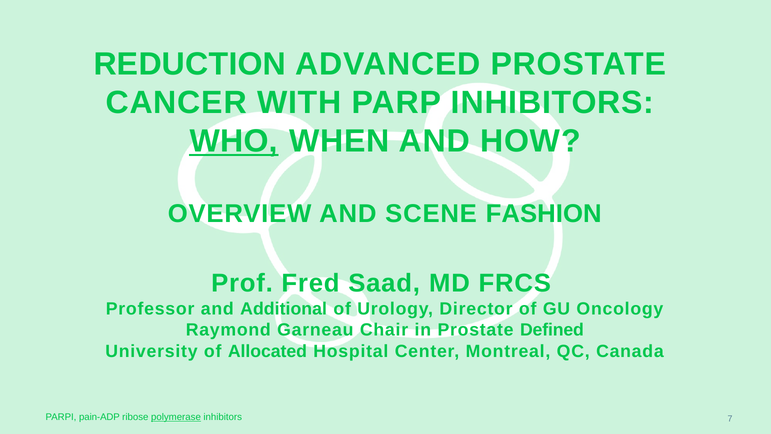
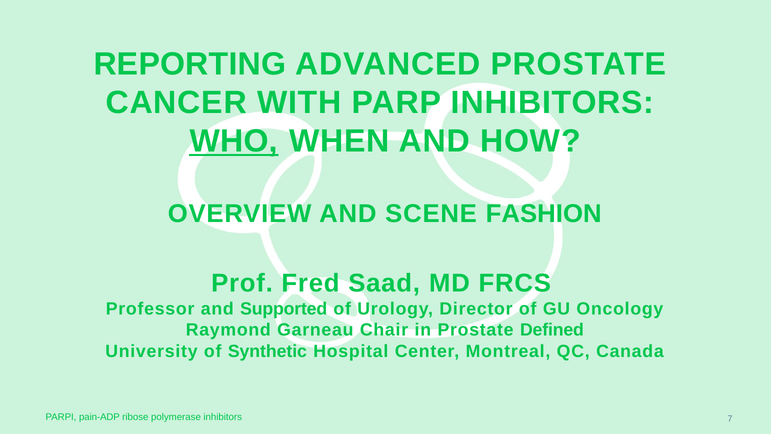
REDUCTION: REDUCTION -> REPORTING
Additional: Additional -> Supported
Allocated: Allocated -> Synthetic
polymerase underline: present -> none
